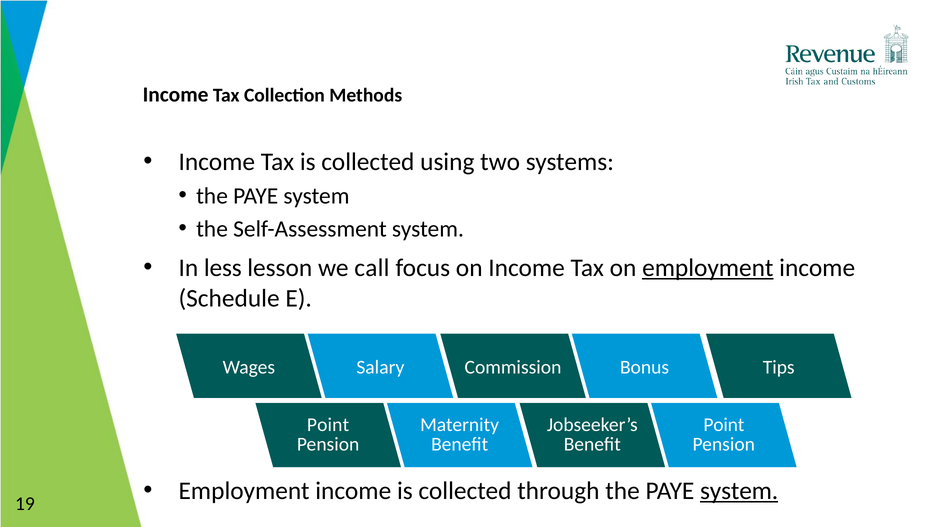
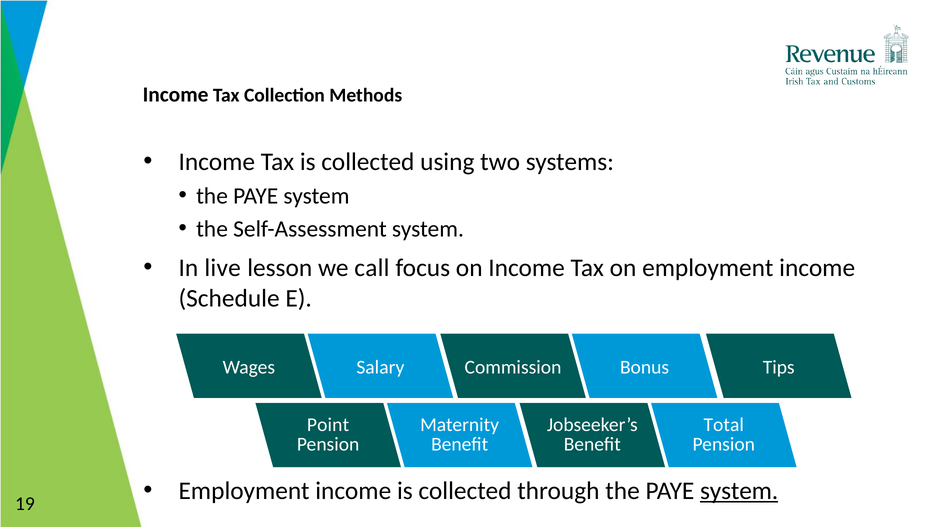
less: less -> live
employment at (708, 268) underline: present -> none
Point at (724, 425): Point -> Total
